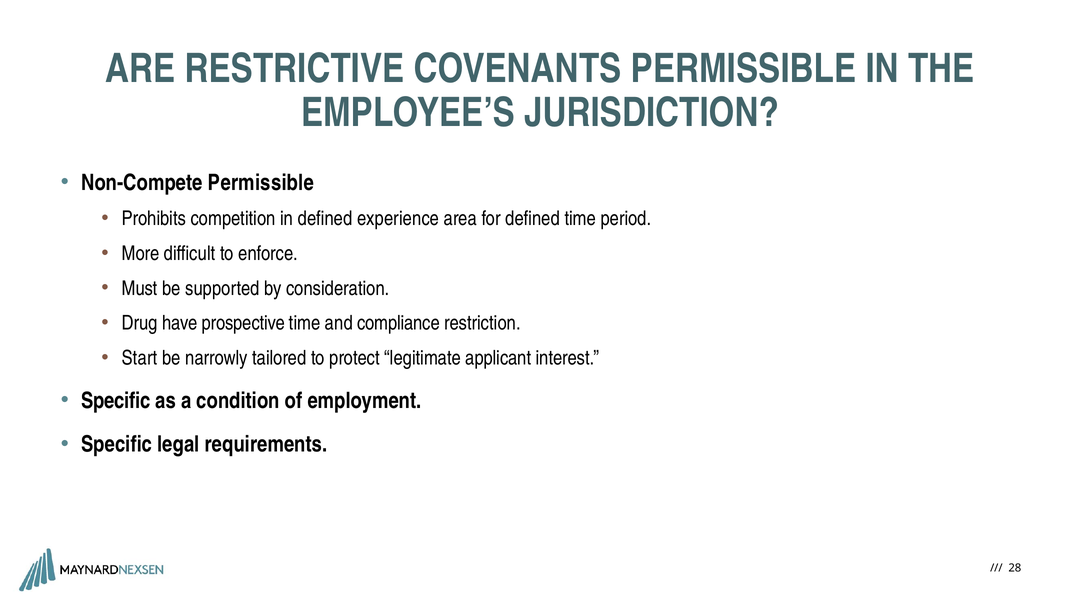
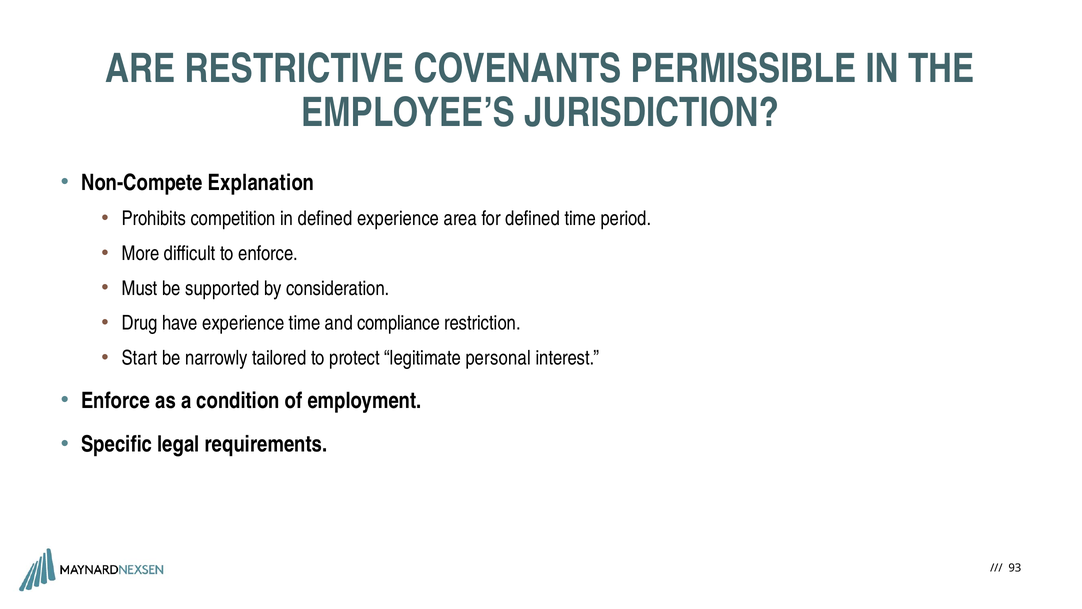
Non-Compete Permissible: Permissible -> Explanation
have prospective: prospective -> experience
applicant: applicant -> personal
Specific at (116, 400): Specific -> Enforce
28: 28 -> 93
